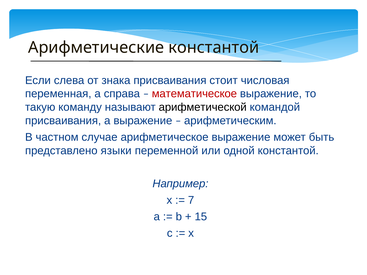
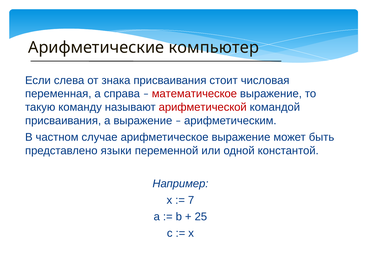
Арифметические константой: константой -> компьютер
арифметической colour: black -> red
15: 15 -> 25
